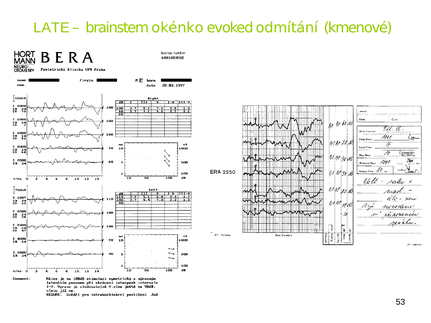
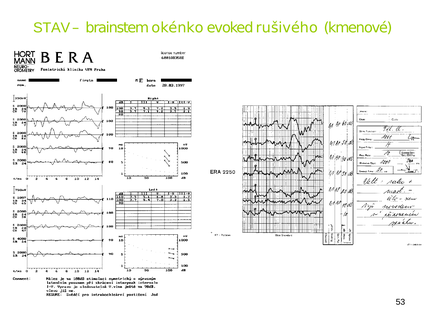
LATE: LATE -> STAV
odmítání: odmítání -> rušivého
